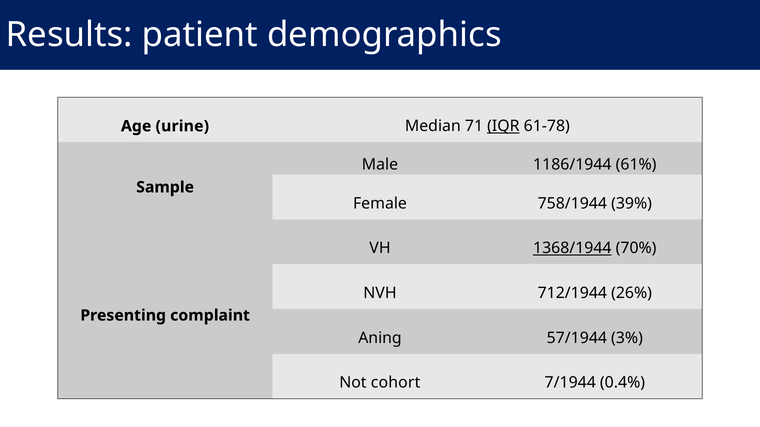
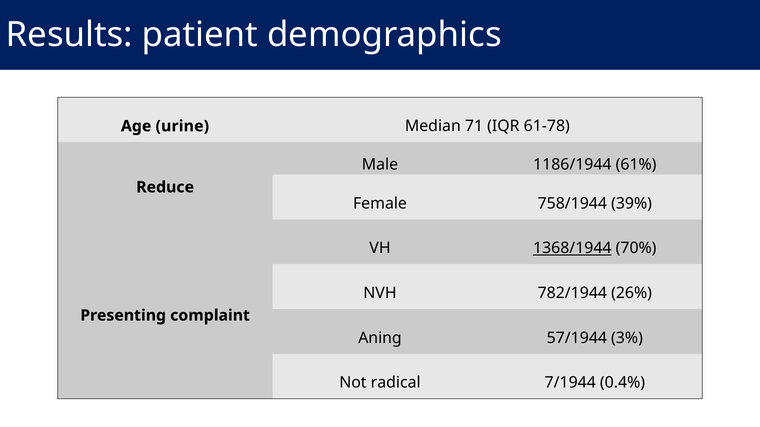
IQR underline: present -> none
Sample: Sample -> Reduce
712/1944: 712/1944 -> 782/1944
cohort: cohort -> radical
